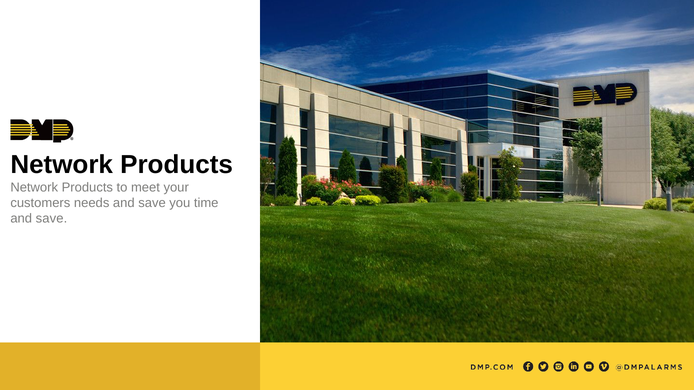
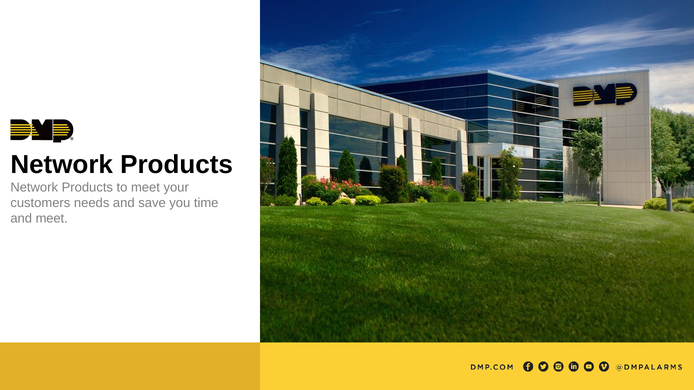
save at (52, 219): save -> meet
